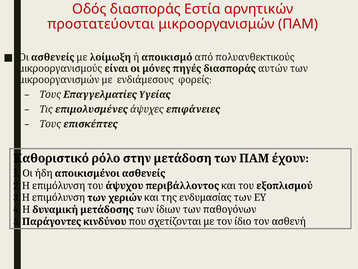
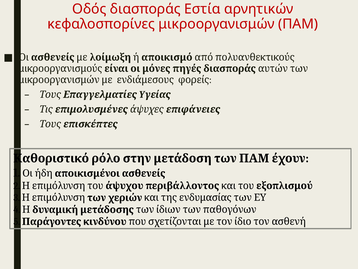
προστατεύονται: προστατεύονται -> κεφαλοσπορίνες
